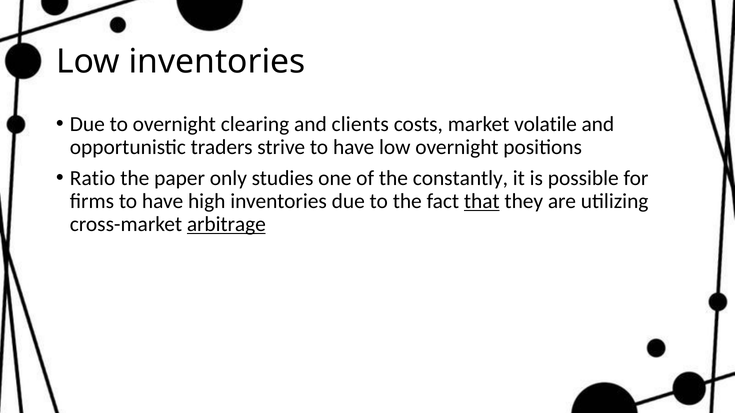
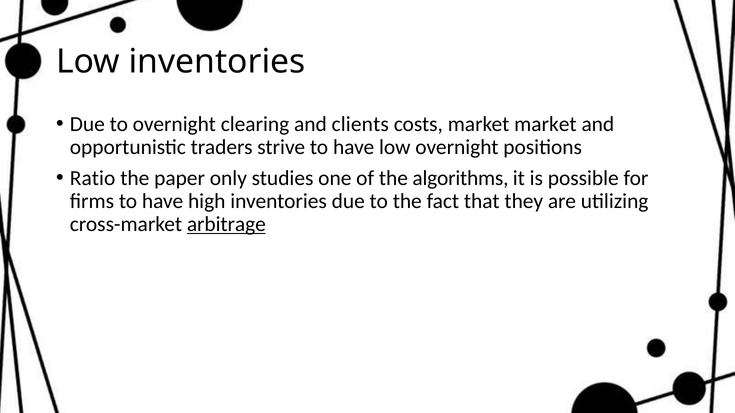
market volatile: volatile -> market
constantly: constantly -> algorithms
that underline: present -> none
